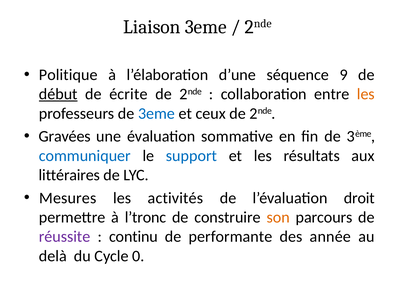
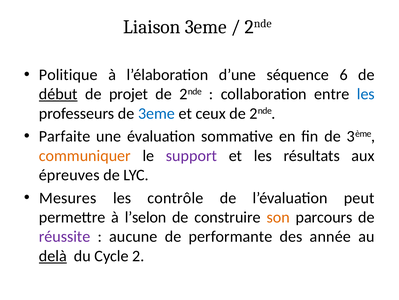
9: 9 -> 6
écrite: écrite -> projet
les at (366, 94) colour: orange -> blue
Gravées: Gravées -> Parfaite
communiquer colour: blue -> orange
support colour: blue -> purple
littéraires: littéraires -> épreuves
activités: activités -> contrôle
droit: droit -> peut
l’tronc: l’tronc -> l’selon
continu: continu -> aucune
delà underline: none -> present
0: 0 -> 2
